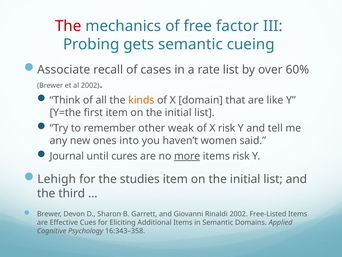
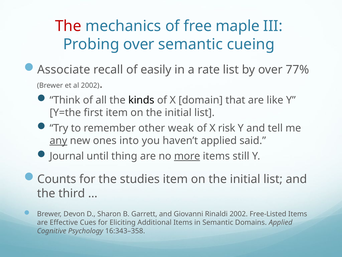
factor: factor -> maple
Probing gets: gets -> over
cases: cases -> easily
60%: 60% -> 77%
kinds colour: orange -> black
any underline: none -> present
haven’t women: women -> applied
cures: cures -> thing
items risk: risk -> still
Lehigh: Lehigh -> Counts
